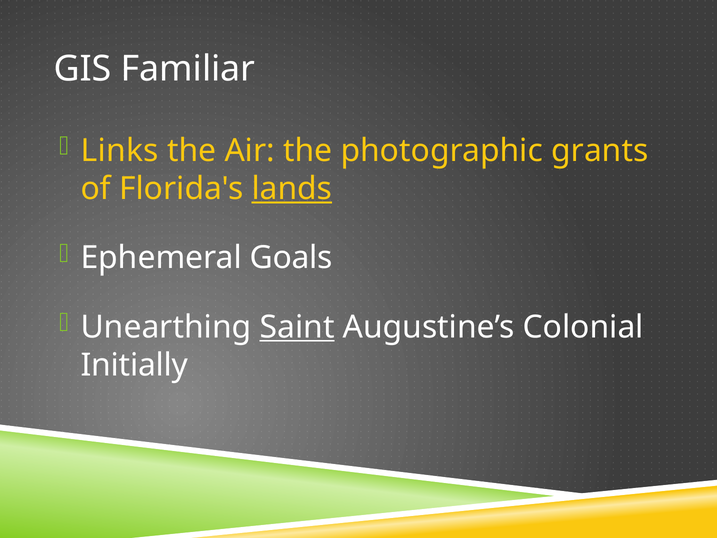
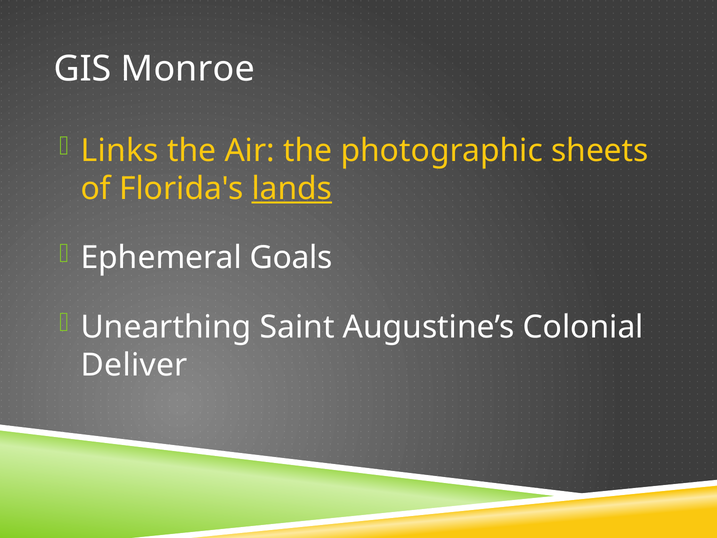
Familiar: Familiar -> Monroe
grants: grants -> sheets
Saint underline: present -> none
Initially: Initially -> Deliver
